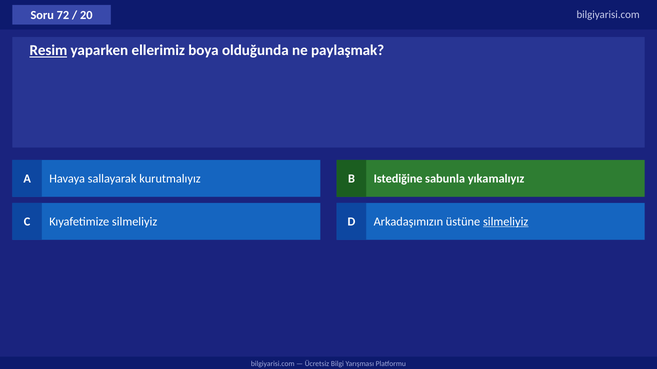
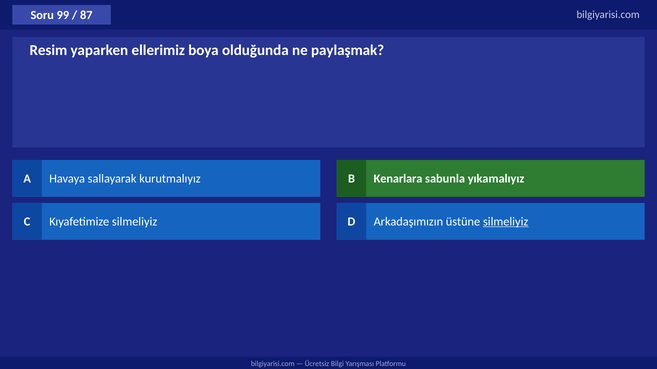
72: 72 -> 99
20: 20 -> 87
Resim underline: present -> none
Istediğine: Istediğine -> Kenarlara
